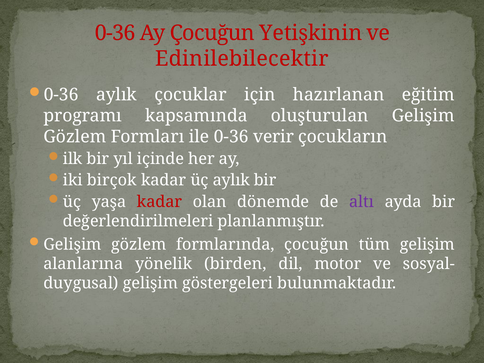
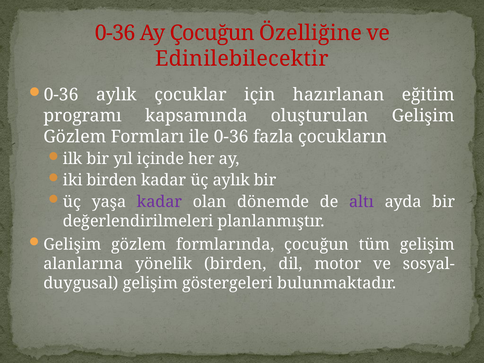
Yetişkinin: Yetişkinin -> Özelliğine
verir: verir -> fazla
iki birçok: birçok -> birden
kadar at (159, 202) colour: red -> purple
